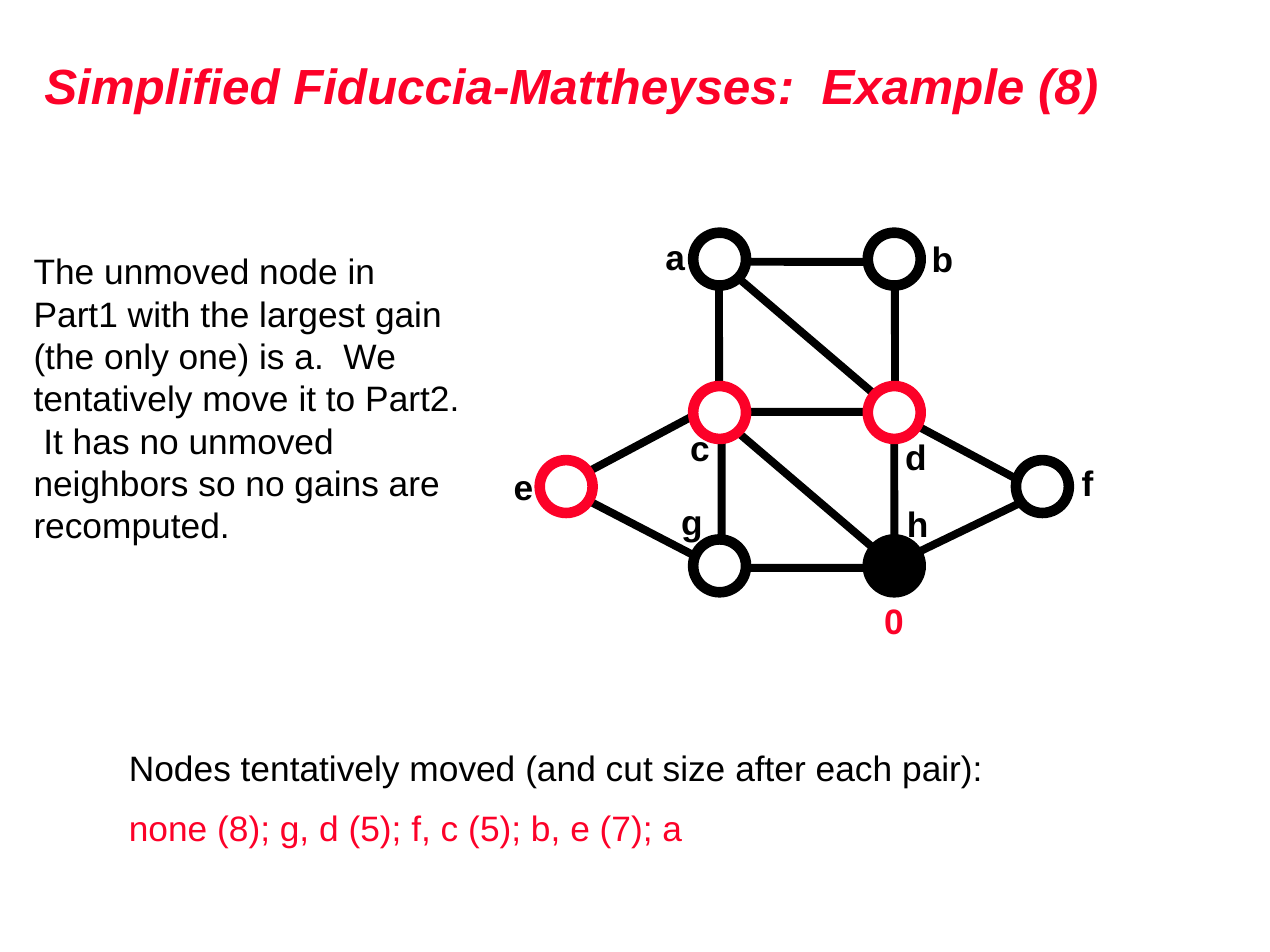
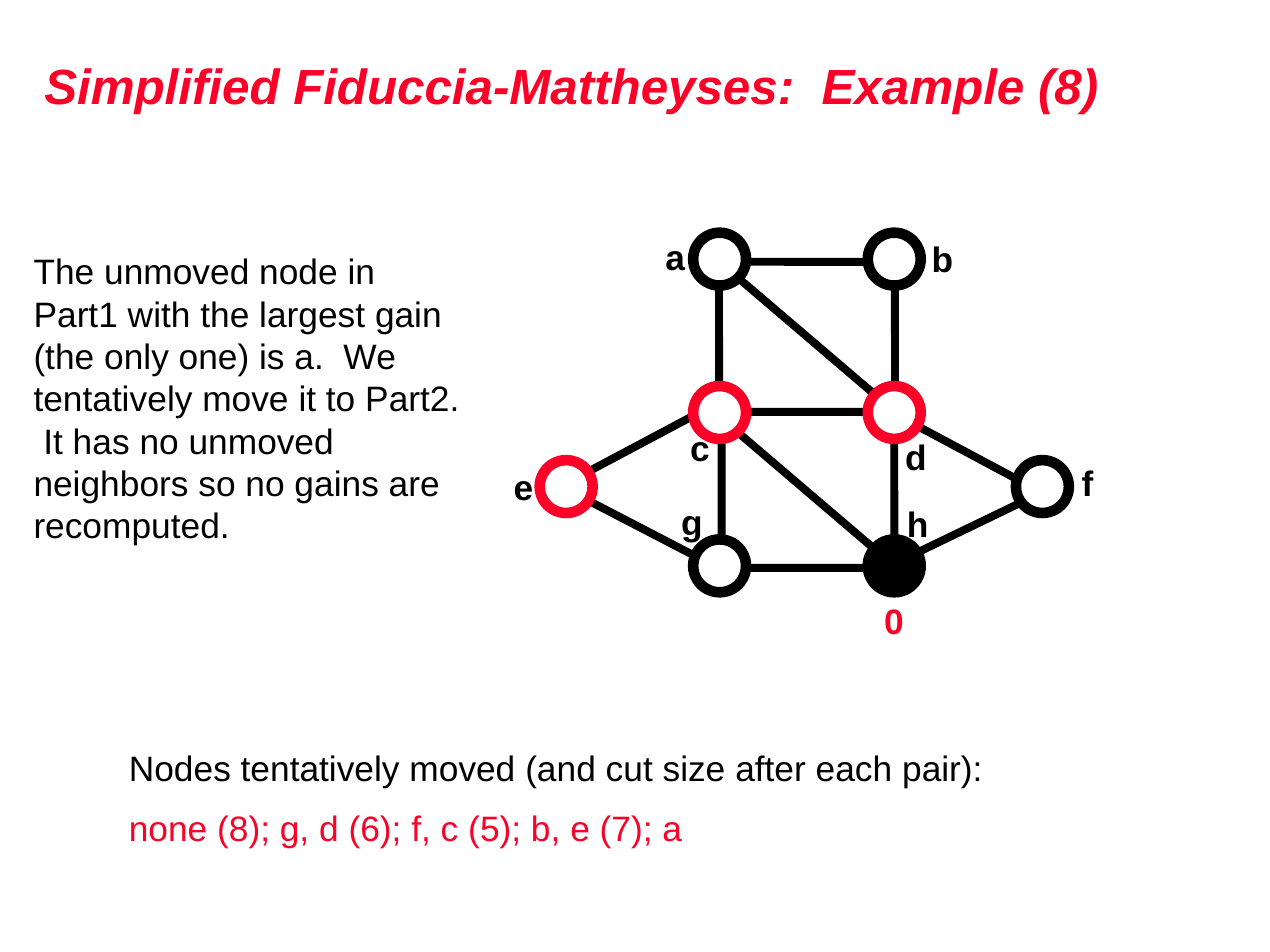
d 5: 5 -> 6
